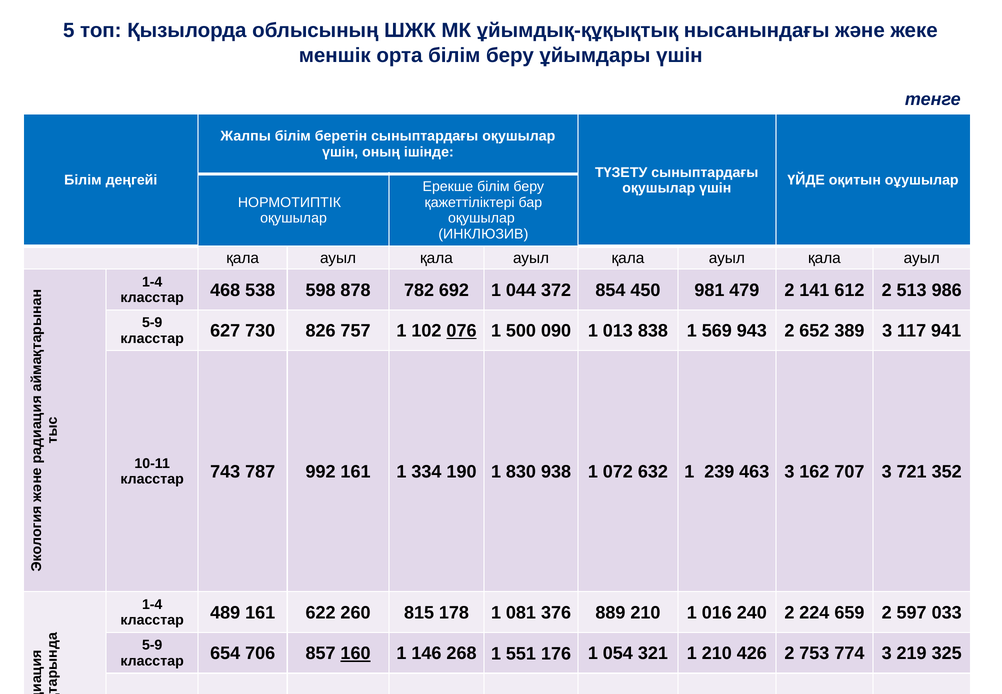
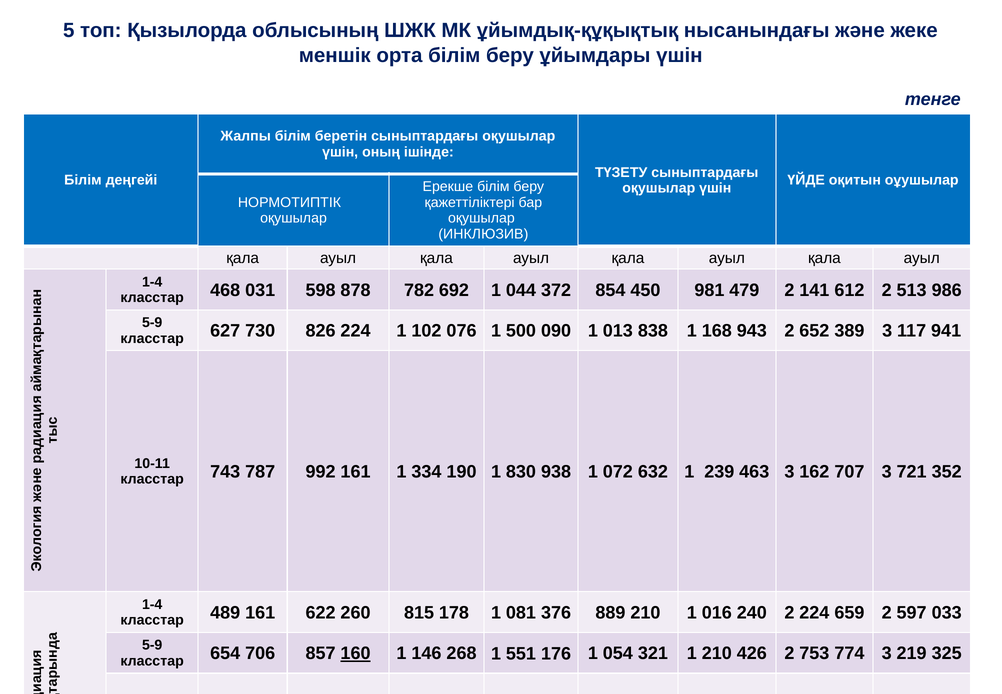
538: 538 -> 031
826 757: 757 -> 224
076 underline: present -> none
569: 569 -> 168
